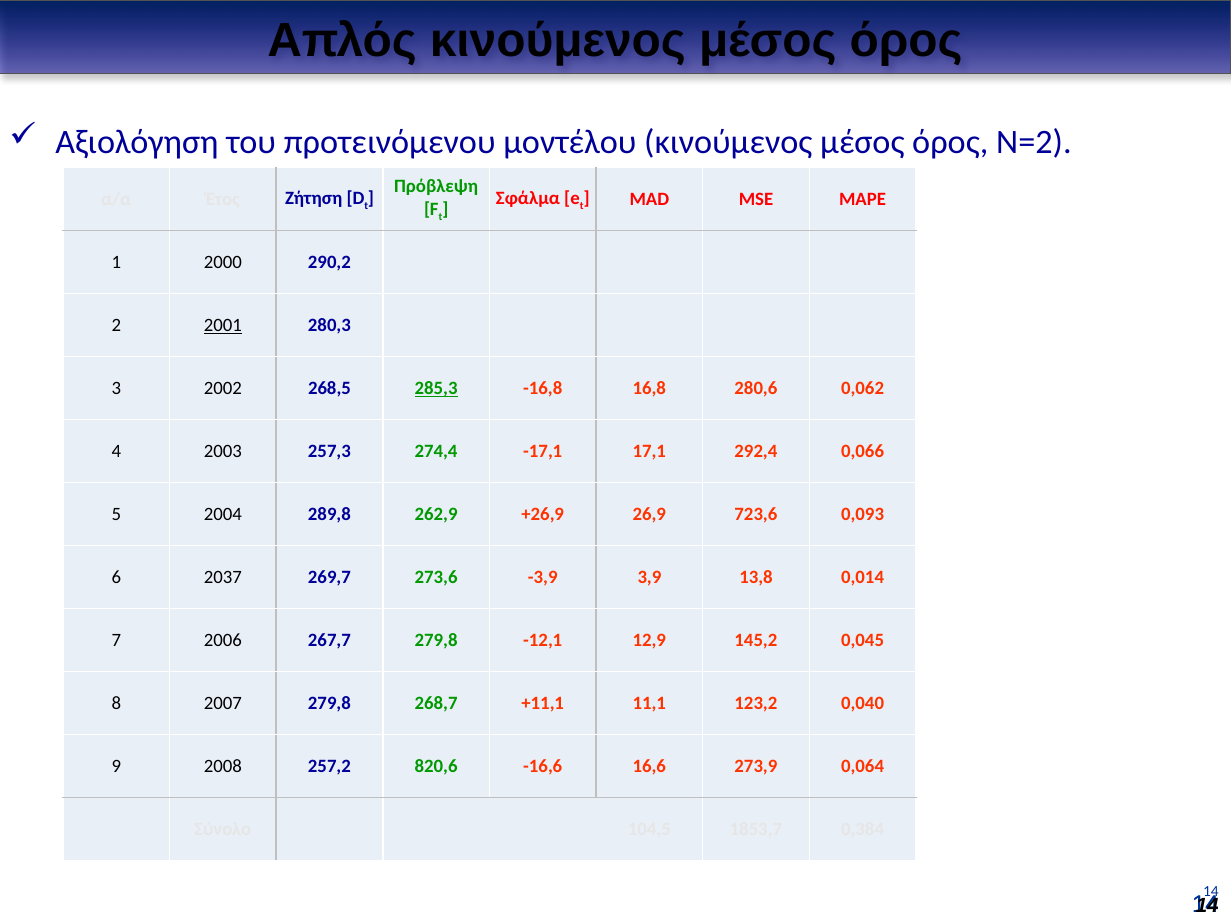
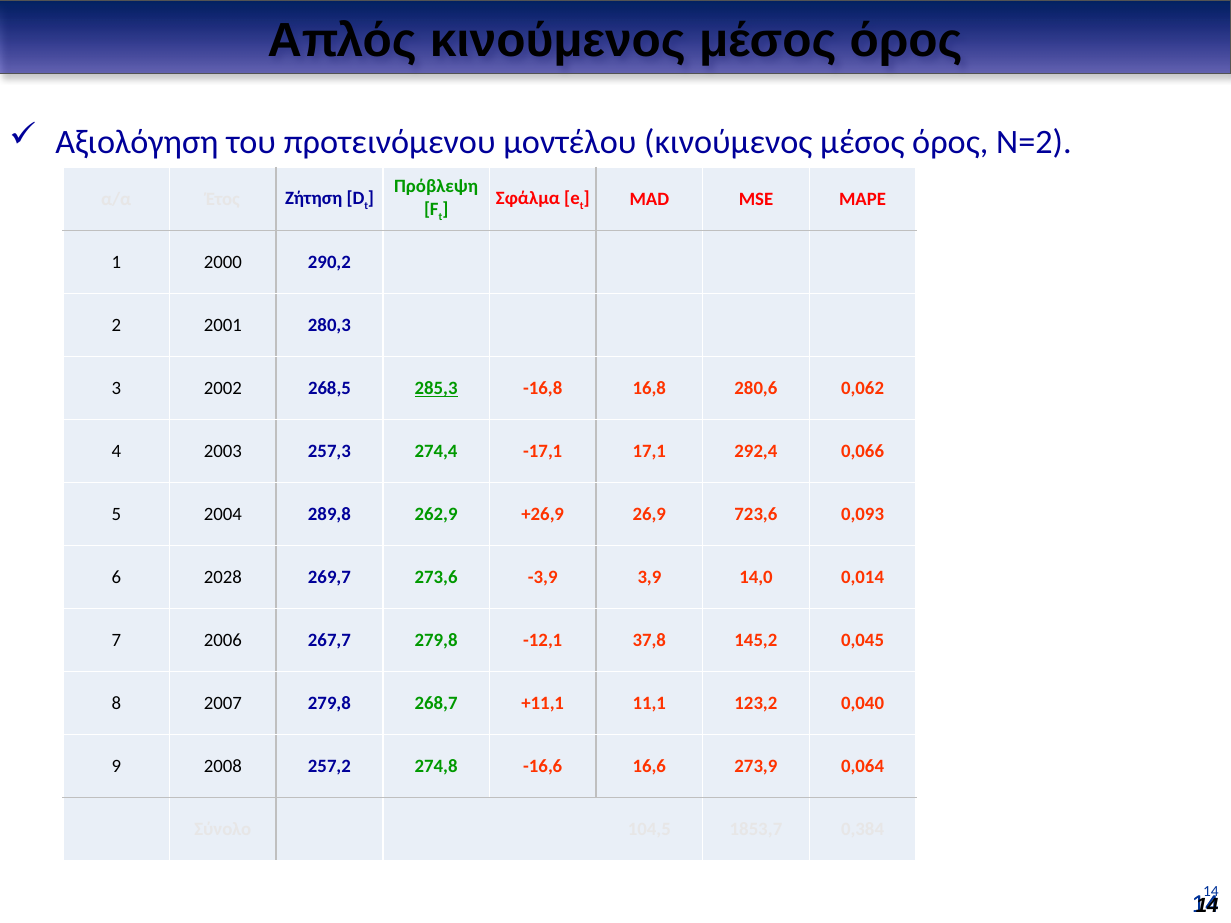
2001 underline: present -> none
2037: 2037 -> 2028
13,8: 13,8 -> 14,0
12,9: 12,9 -> 37,8
820,6: 820,6 -> 274,8
